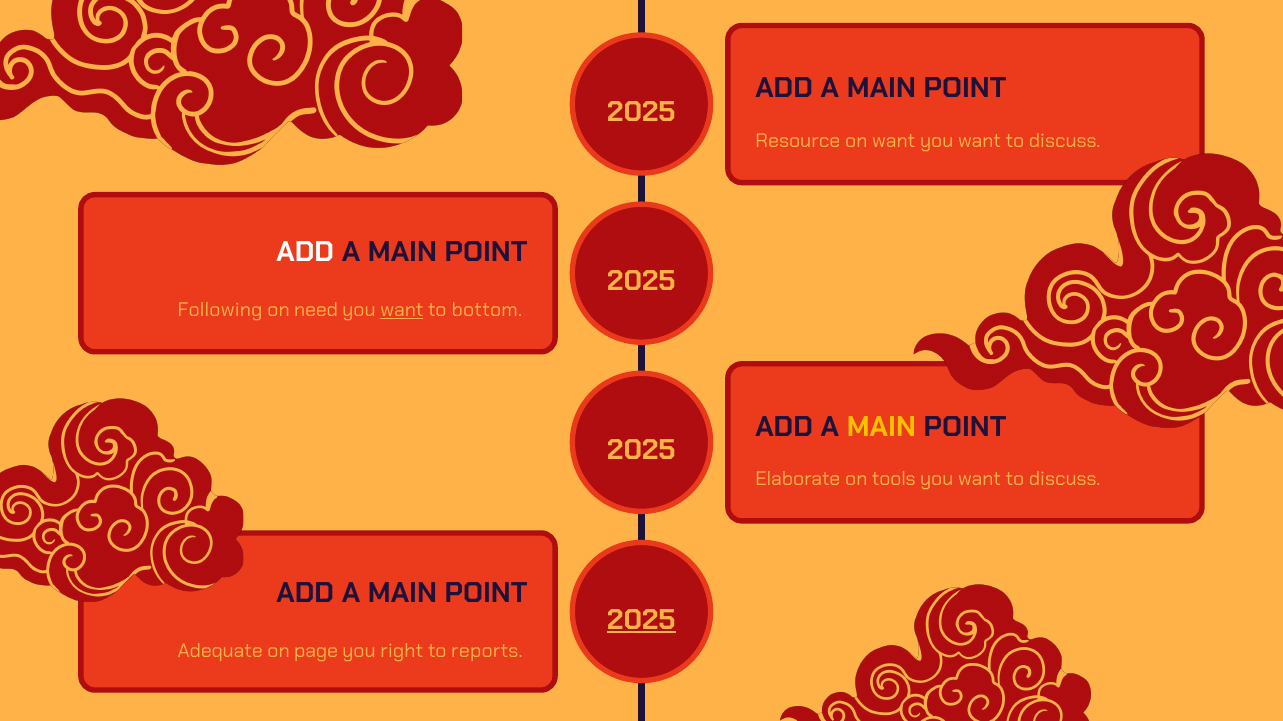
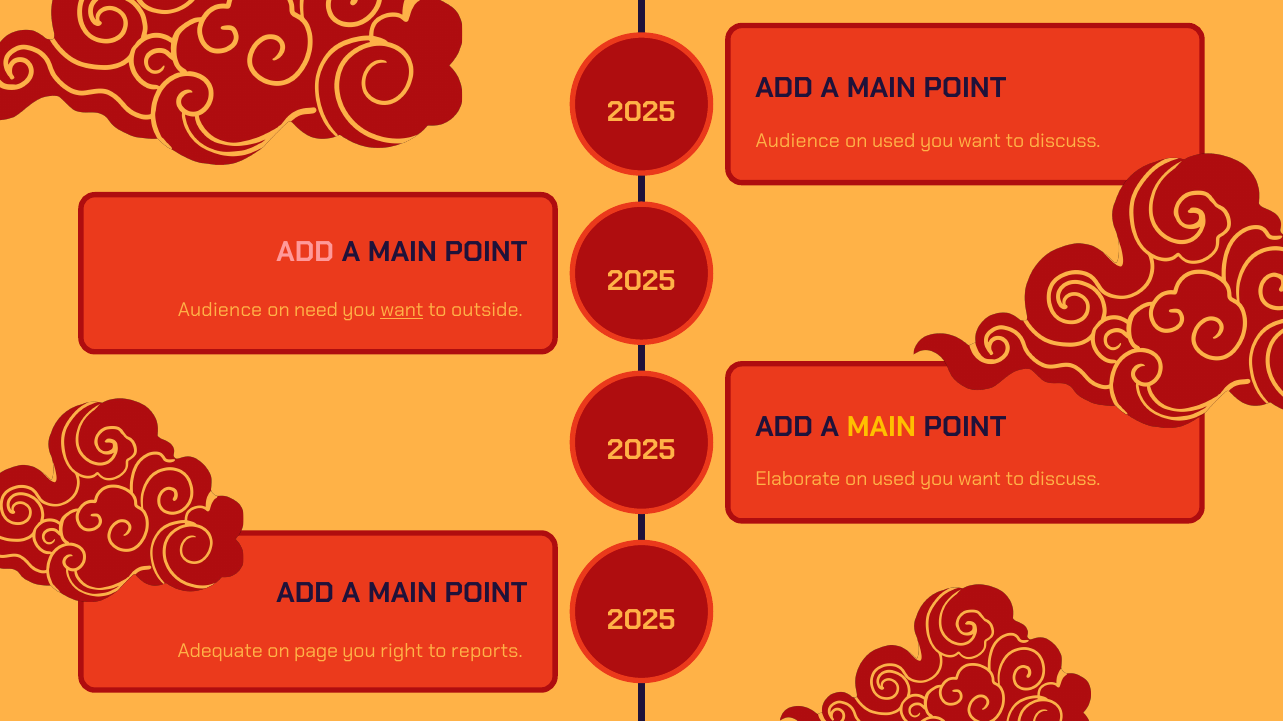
Resource at (798, 141): Resource -> Audience
want at (894, 141): want -> used
ADD at (305, 252) colour: white -> pink
Following at (220, 310): Following -> Audience
bottom: bottom -> outside
Elaborate on tools: tools -> used
2025 at (641, 620) underline: present -> none
